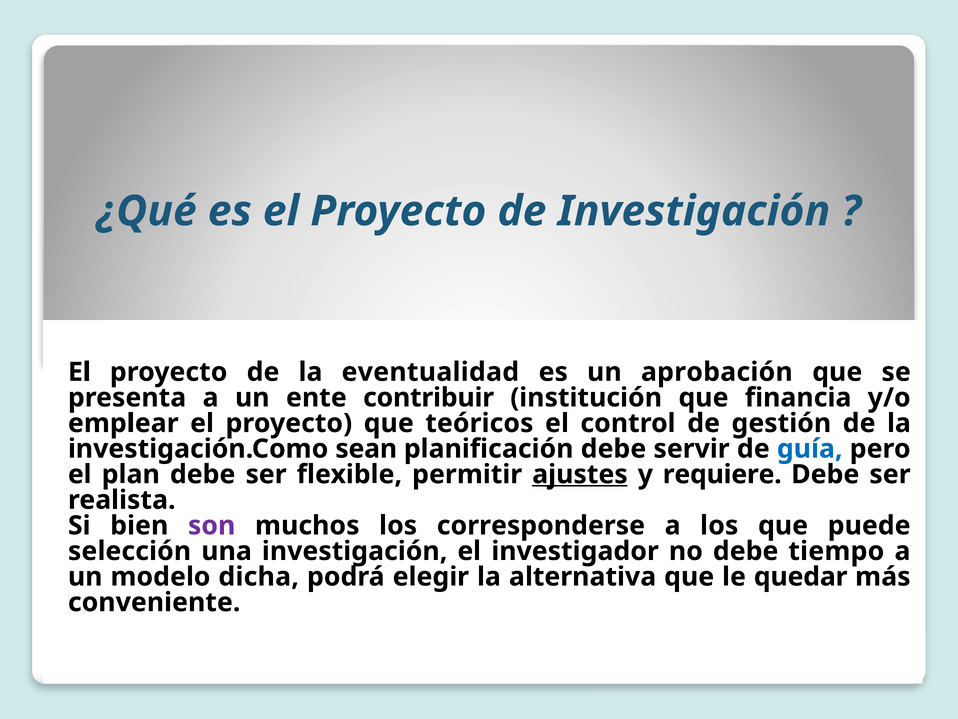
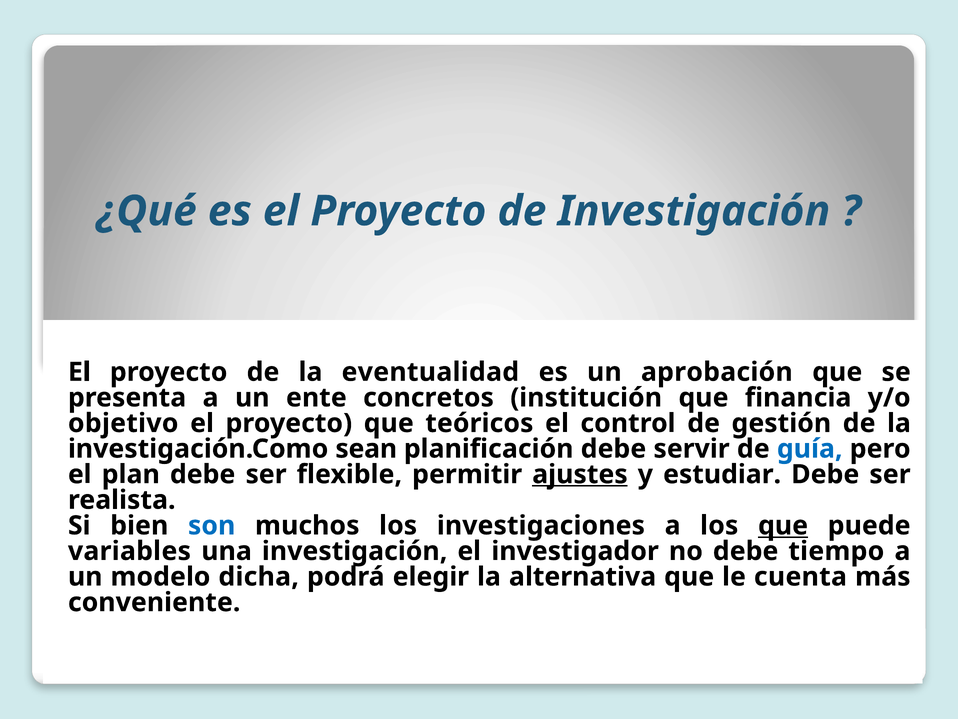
contribuir: contribuir -> concretos
emplear: emplear -> objetivo
requiere: requiere -> estudiar
son colour: purple -> blue
corresponderse: corresponderse -> investigaciones
que at (783, 525) underline: none -> present
selección: selección -> variables
quedar: quedar -> cuenta
